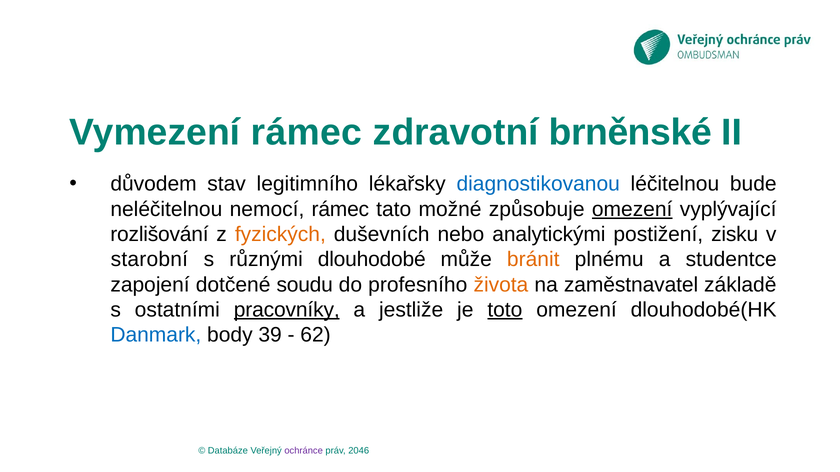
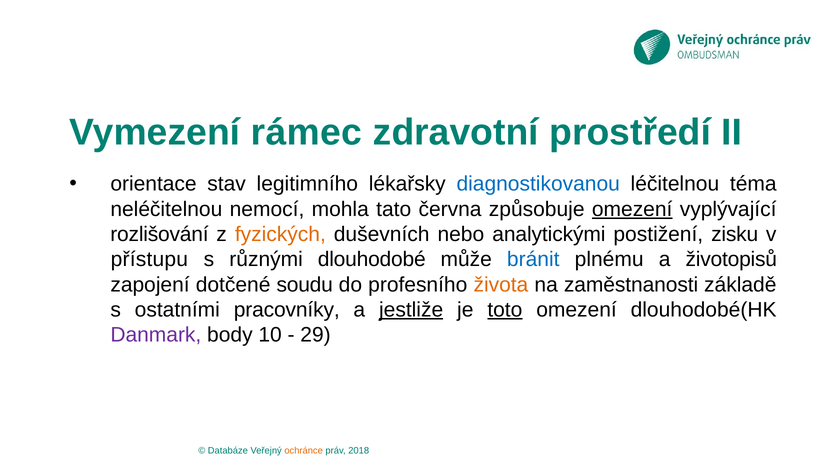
brněnské: brněnské -> prostředí
důvodem: důvodem -> orientace
bude: bude -> téma
nemocí rámec: rámec -> mohla
možné: možné -> června
starobní: starobní -> přístupu
bránit colour: orange -> blue
studentce: studentce -> životopisů
zaměstnavatel: zaměstnavatel -> zaměstnanosti
pracovníky underline: present -> none
jestliže underline: none -> present
Danmark colour: blue -> purple
39: 39 -> 10
62: 62 -> 29
ochránce colour: purple -> orange
2046: 2046 -> 2018
